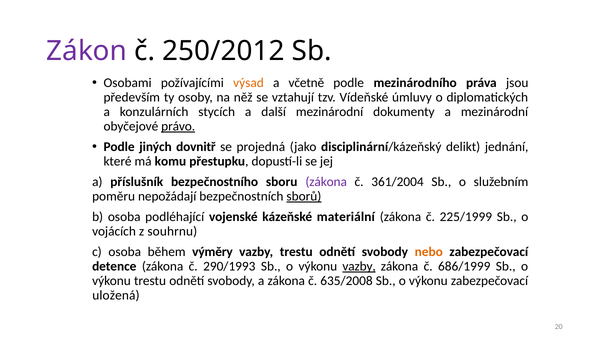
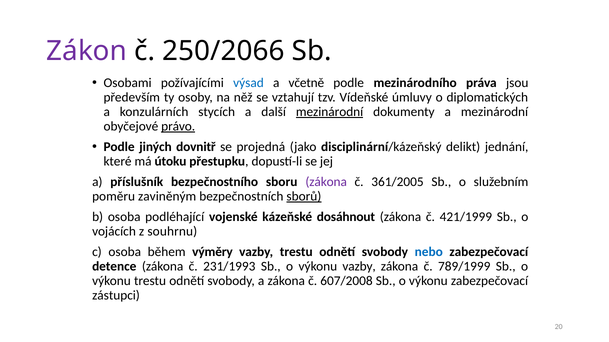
250/2012: 250/2012 -> 250/2066
výsad colour: orange -> blue
mezinárodní at (330, 112) underline: none -> present
komu: komu -> útoku
361/2004: 361/2004 -> 361/2005
nepožádají: nepožádají -> zaviněným
materiální: materiální -> dosáhnout
225/1999: 225/1999 -> 421/1999
nebo colour: orange -> blue
290/1993: 290/1993 -> 231/1993
vazby at (359, 267) underline: present -> none
686/1999: 686/1999 -> 789/1999
635/2008: 635/2008 -> 607/2008
uložená: uložená -> zástupci
